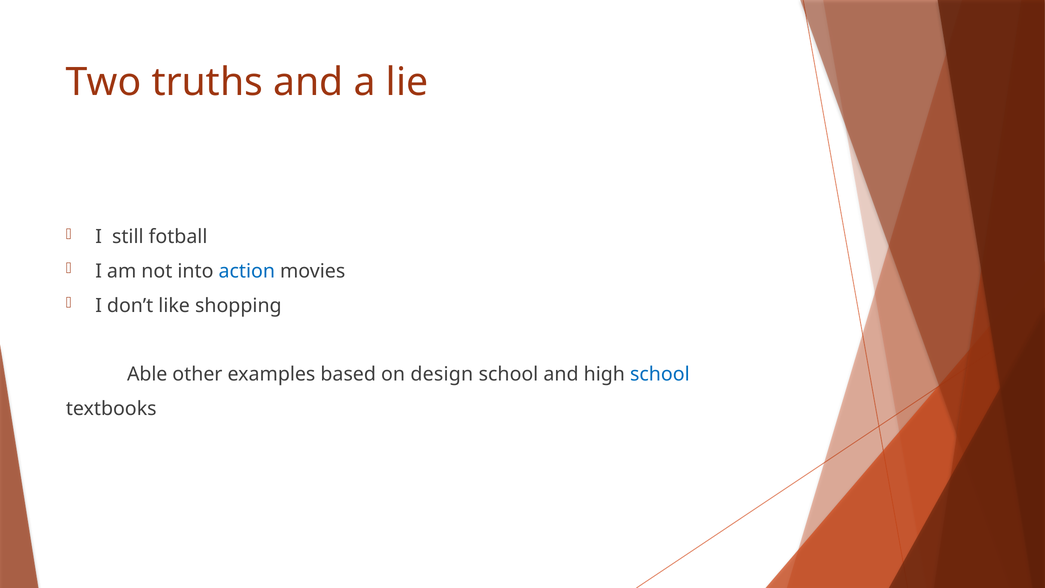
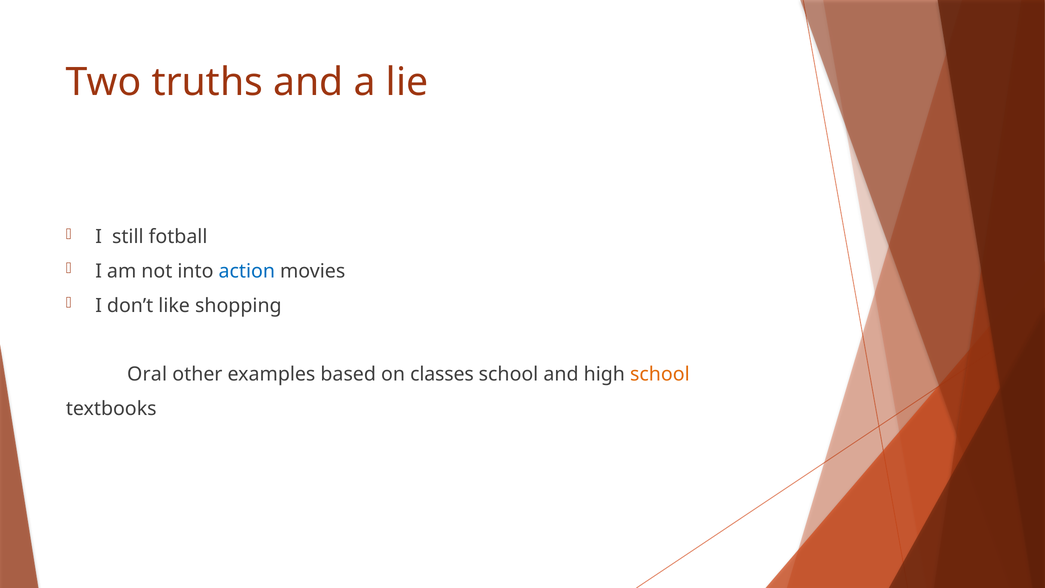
Able: Able -> Oral
design: design -> classes
school at (660, 374) colour: blue -> orange
